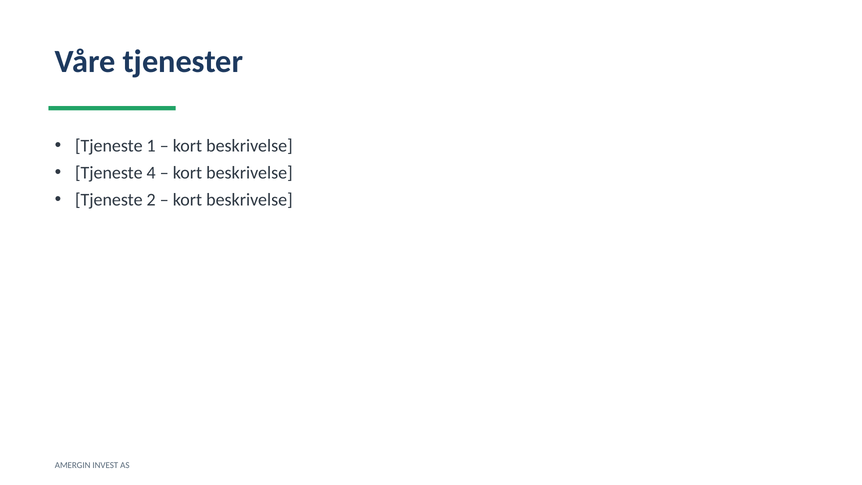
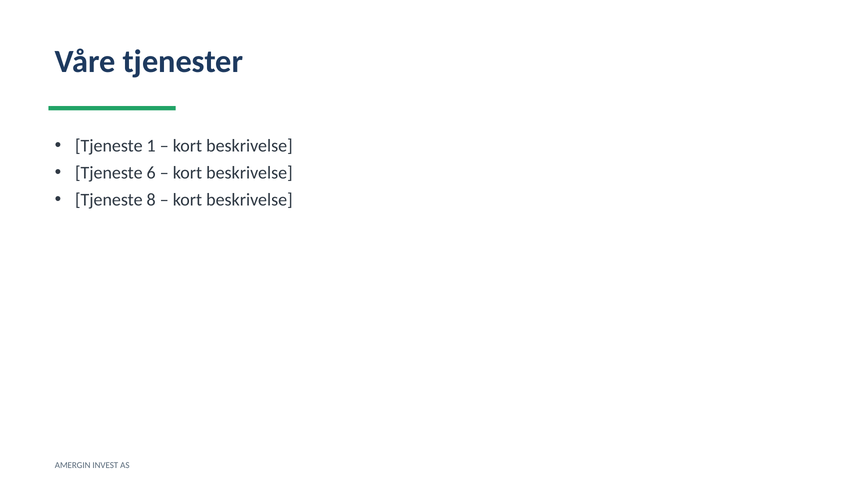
4: 4 -> 6
2: 2 -> 8
